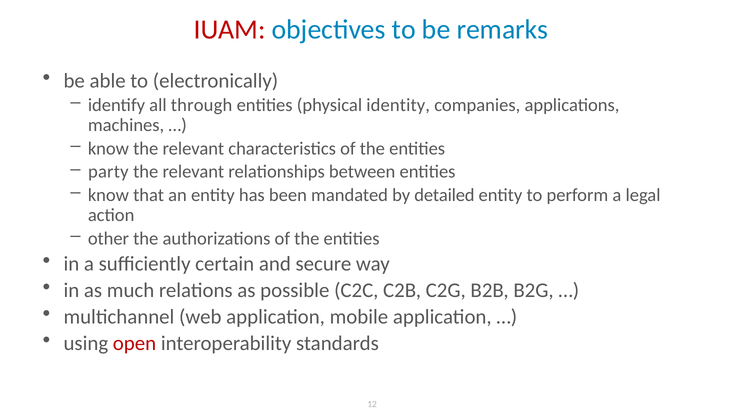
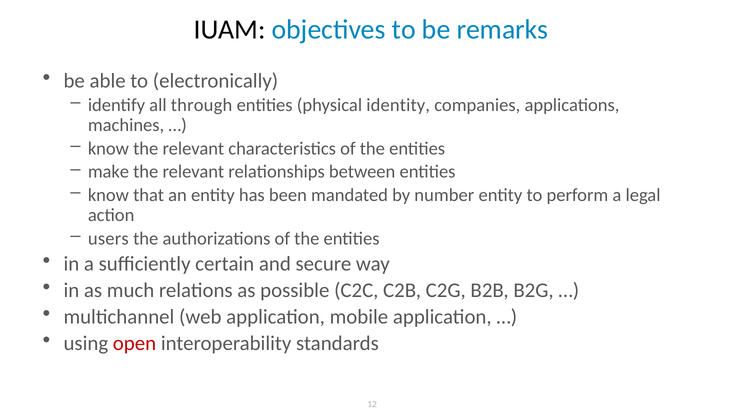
IUAM colour: red -> black
party: party -> make
detailed: detailed -> number
other: other -> users
